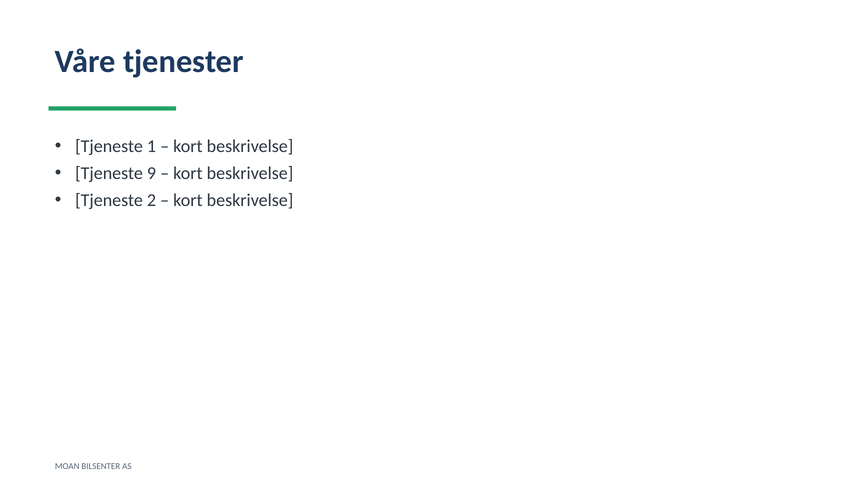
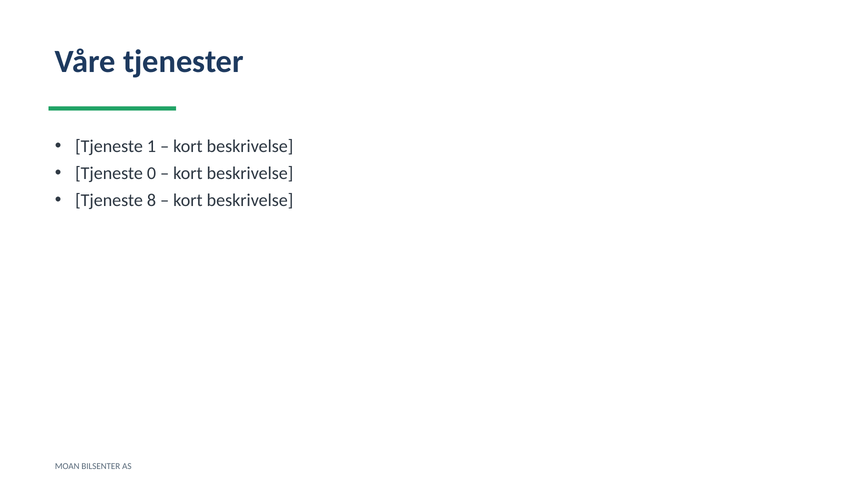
9: 9 -> 0
2: 2 -> 8
